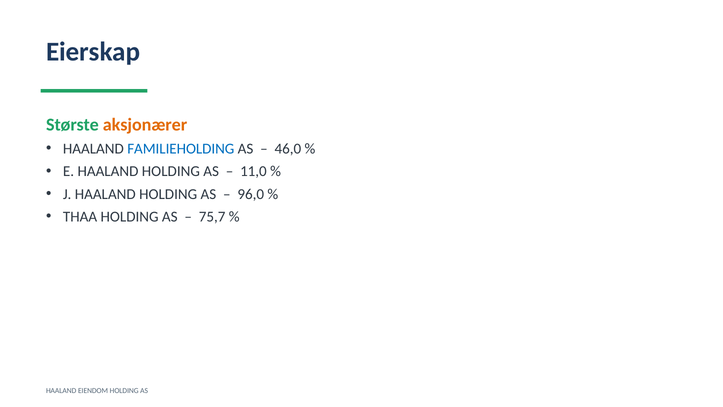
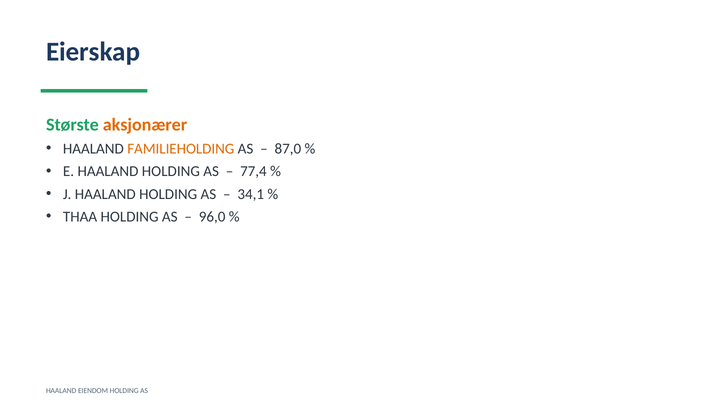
FAMILIEHOLDING colour: blue -> orange
46,0: 46,0 -> 87,0
11,0: 11,0 -> 77,4
96,0: 96,0 -> 34,1
75,7: 75,7 -> 96,0
